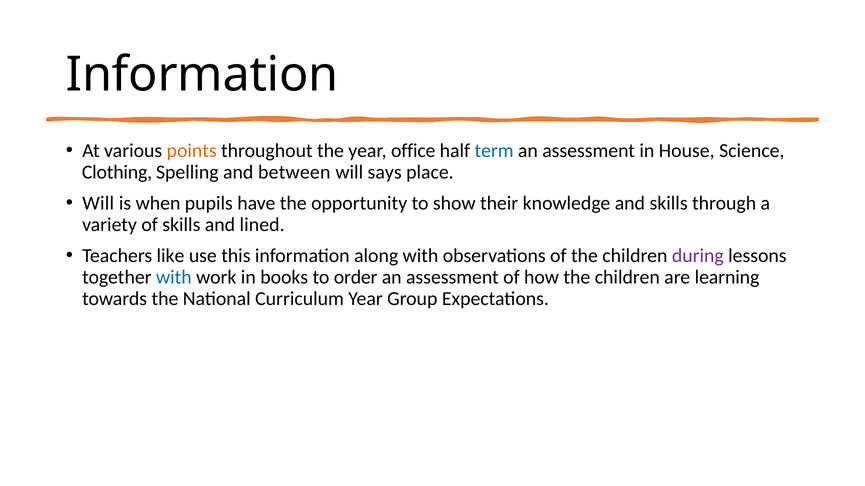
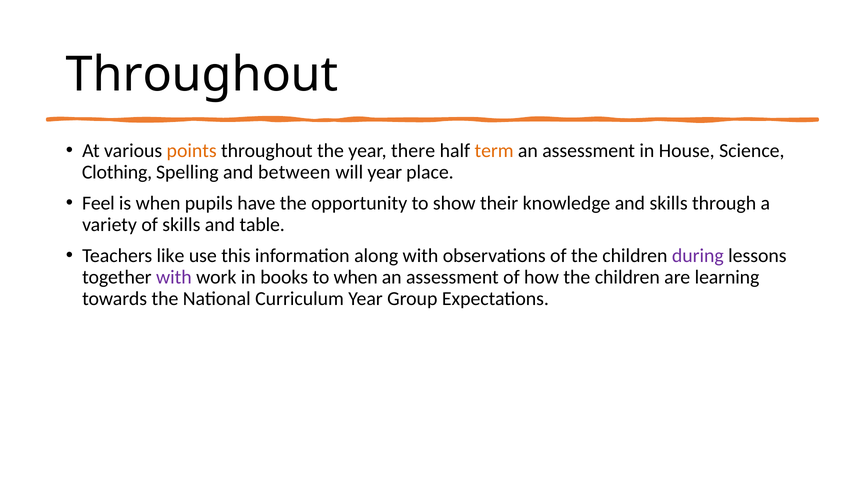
Information at (202, 75): Information -> Throughout
office: office -> there
term colour: blue -> orange
will says: says -> year
Will at (98, 203): Will -> Feel
lined: lined -> table
with at (174, 278) colour: blue -> purple
to order: order -> when
